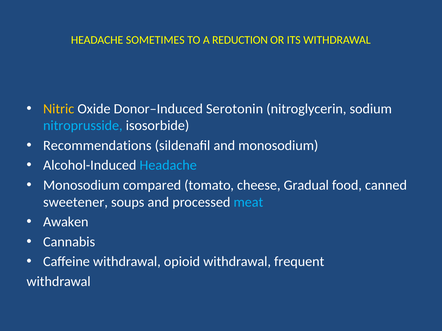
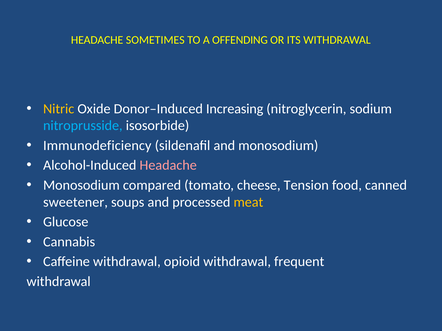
REDUCTION: REDUCTION -> OFFENDING
Serotonin: Serotonin -> Increasing
Recommendations: Recommendations -> Immunodeficiency
Headache at (168, 166) colour: light blue -> pink
Gradual: Gradual -> Tension
meat colour: light blue -> yellow
Awaken: Awaken -> Glucose
